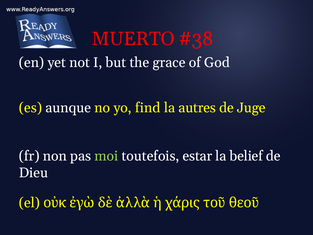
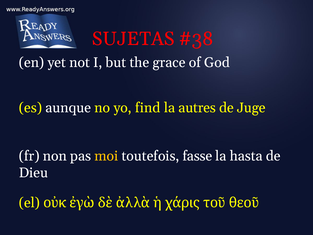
MUERTO: MUERTO -> SUJETAS
moi colour: light green -> yellow
estar: estar -> fasse
belief: belief -> hasta
